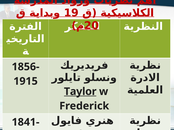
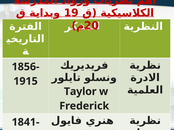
Taylor underline: present -> none
